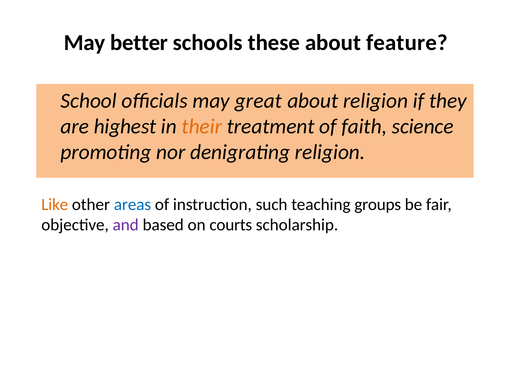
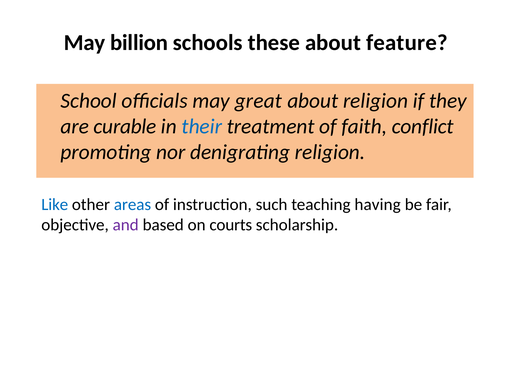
better: better -> billion
highest: highest -> curable
their colour: orange -> blue
science: science -> conflict
Like colour: orange -> blue
groups: groups -> having
